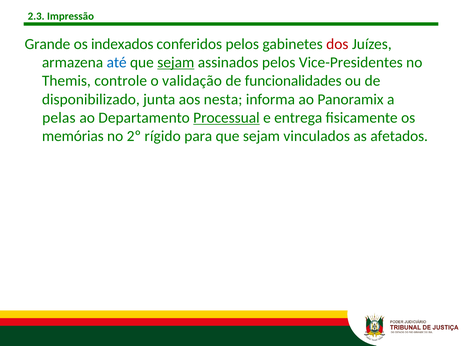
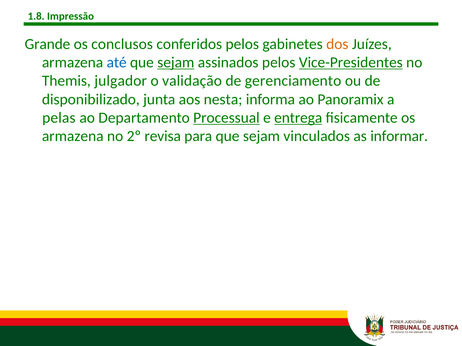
2.3: 2.3 -> 1.8
indexados: indexados -> conclusos
dos colour: red -> orange
Vice-Presidentes underline: none -> present
controle: controle -> julgador
funcionalidades: funcionalidades -> gerenciamento
entrega underline: none -> present
memórias at (73, 136): memórias -> armazena
rígido: rígido -> revisa
afetados: afetados -> informar
